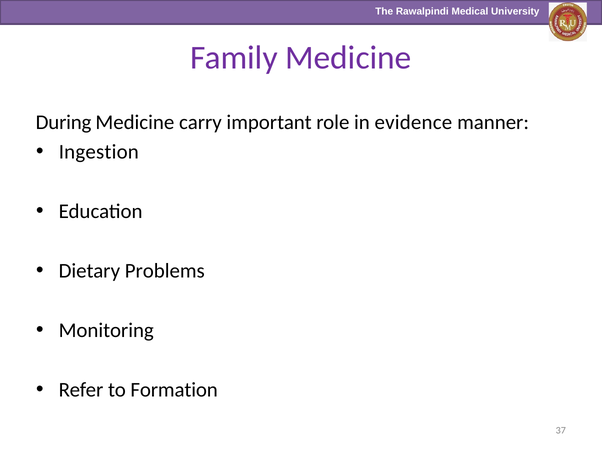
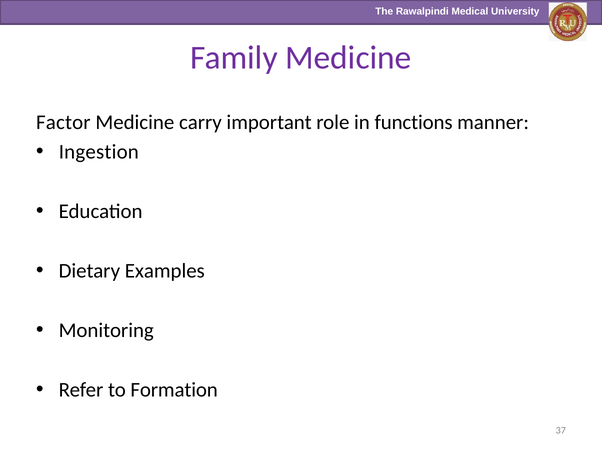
During: During -> Factor
evidence: evidence -> functions
Problems: Problems -> Examples
